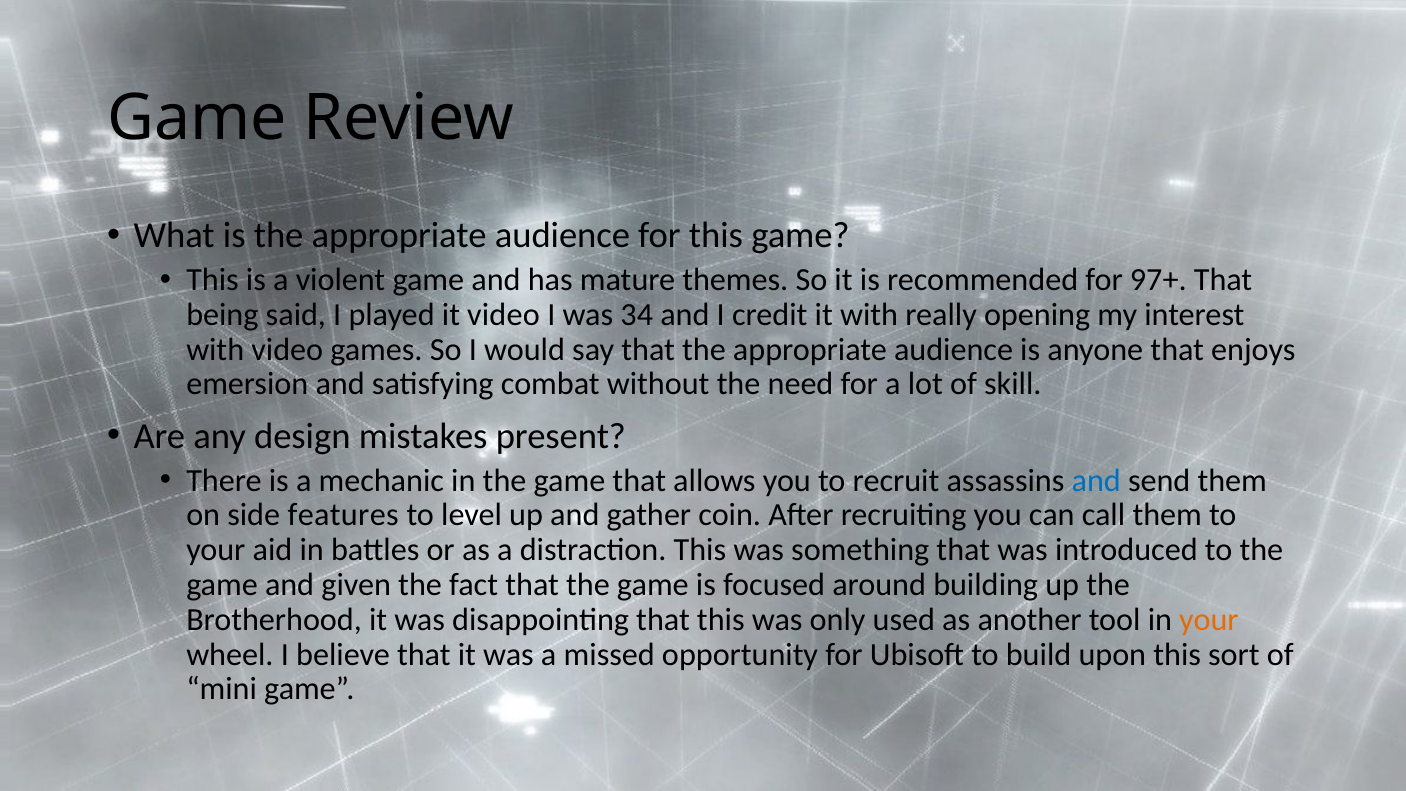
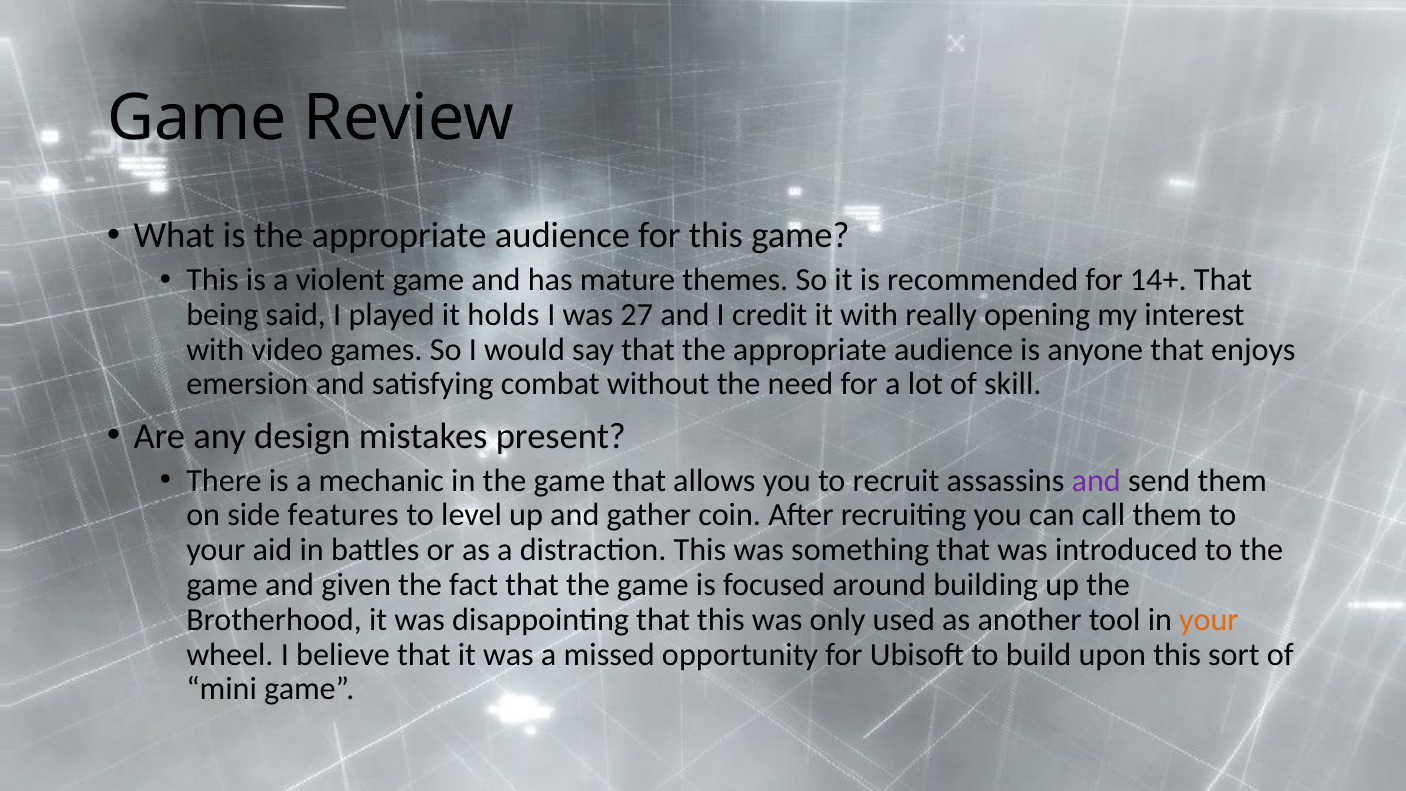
97+: 97+ -> 14+
it video: video -> holds
34: 34 -> 27
and at (1096, 480) colour: blue -> purple
